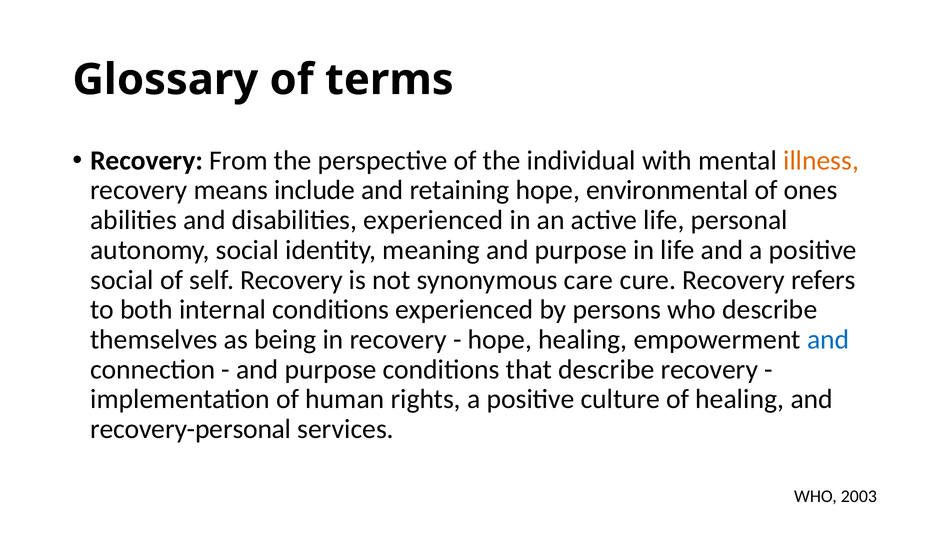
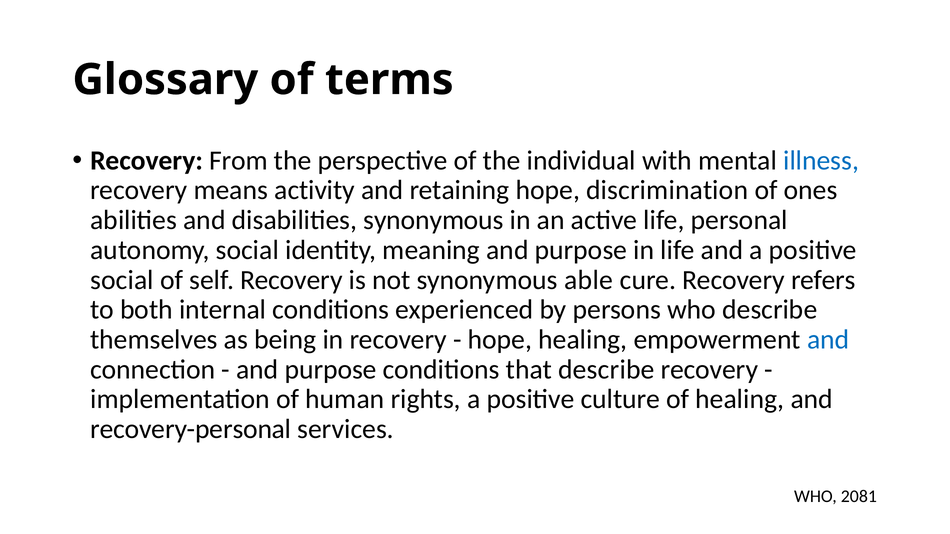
illness colour: orange -> blue
include: include -> activity
environmental: environmental -> discrimination
disabilities experienced: experienced -> synonymous
care: care -> able
2003: 2003 -> 2081
